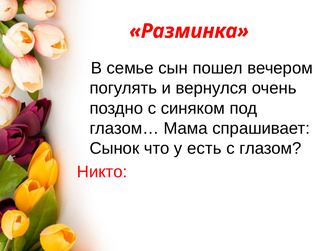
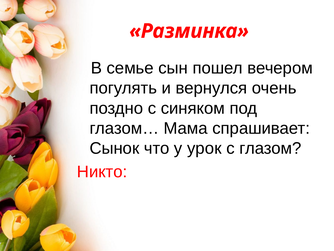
есть: есть -> урок
